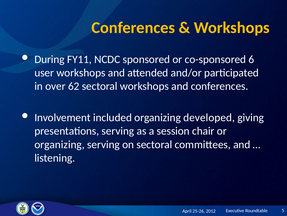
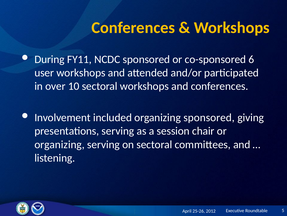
62: 62 -> 10
organizing developed: developed -> sponsored
